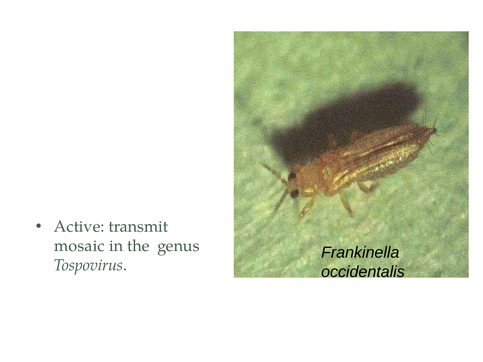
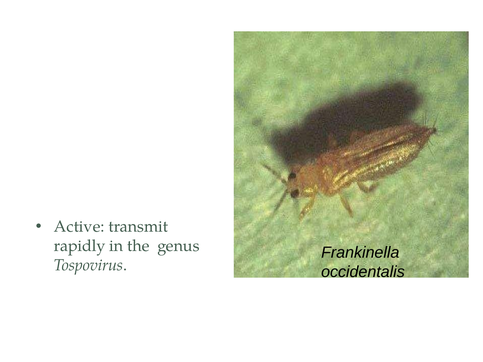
mosaic: mosaic -> rapidly
